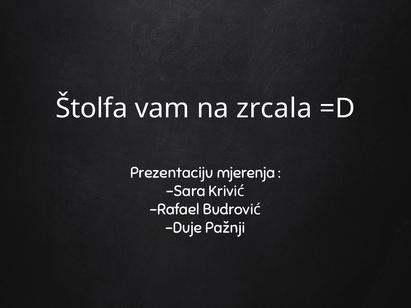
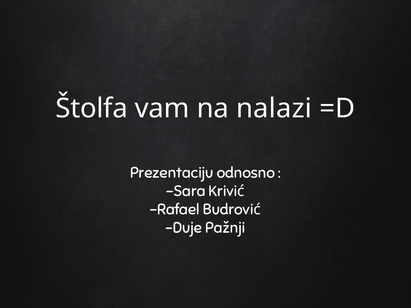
zrcala: zrcala -> nalazi
mjerenja: mjerenja -> odnosno
